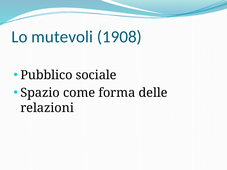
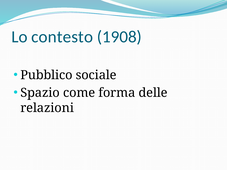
mutevoli: mutevoli -> contesto
